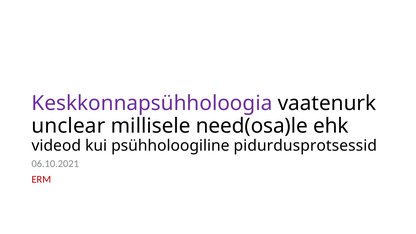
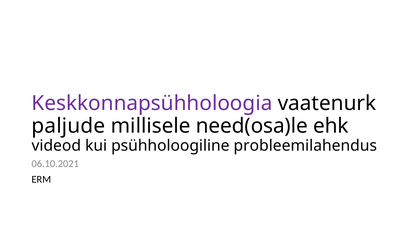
unclear: unclear -> paljude
pidurdusprotsessid: pidurdusprotsessid -> probleemilahendus
ERM colour: red -> black
